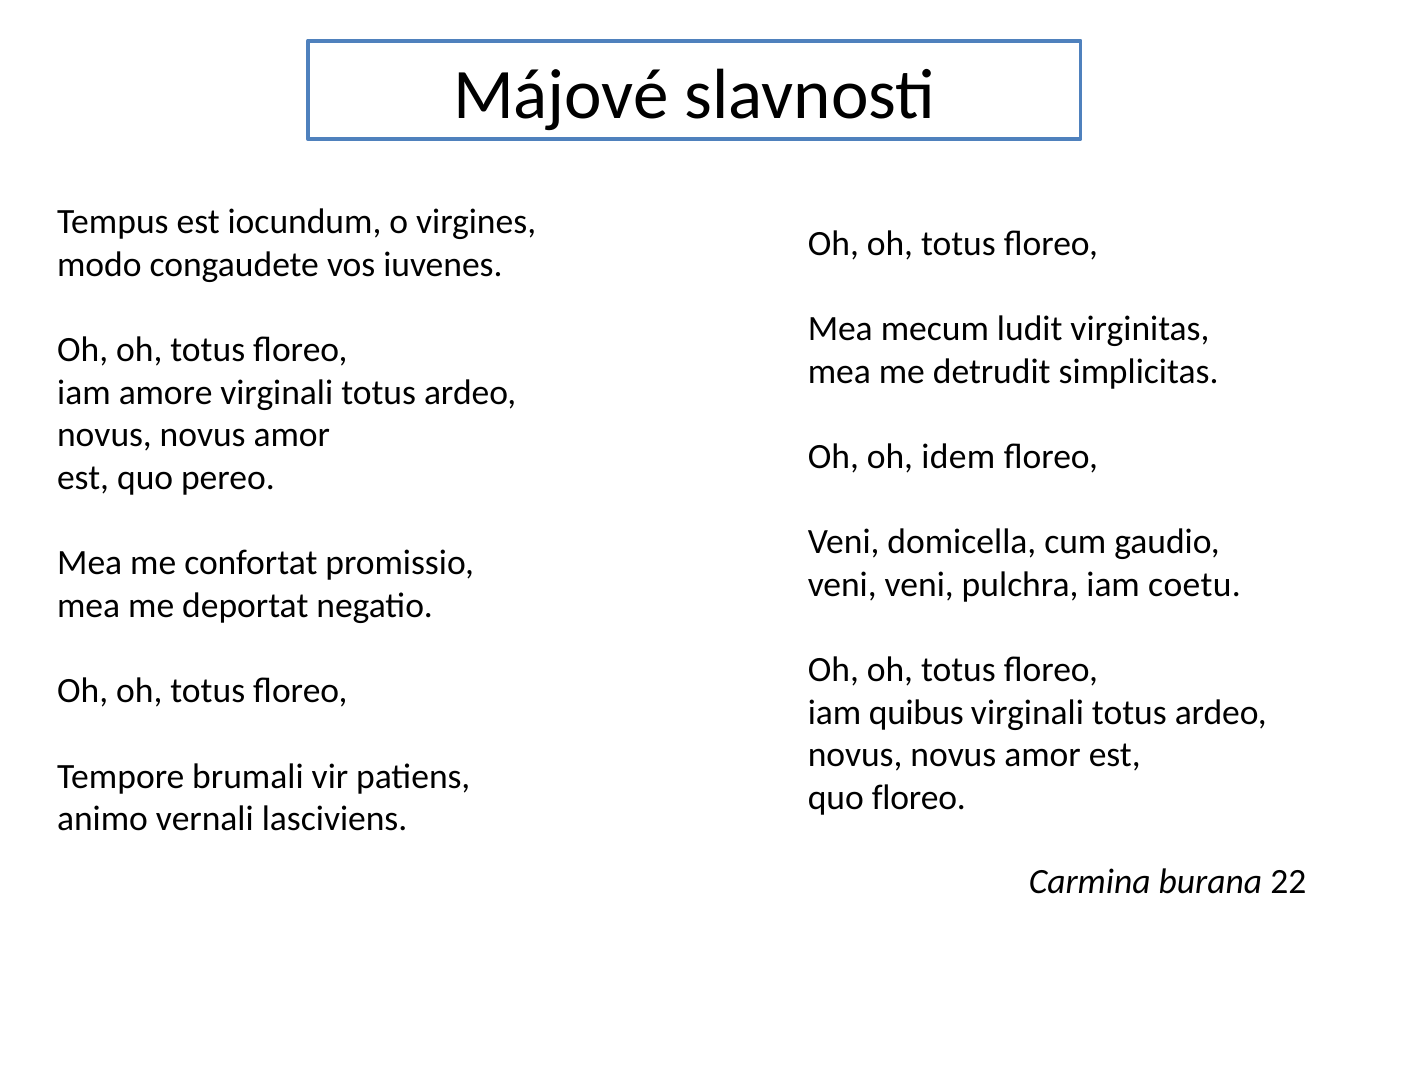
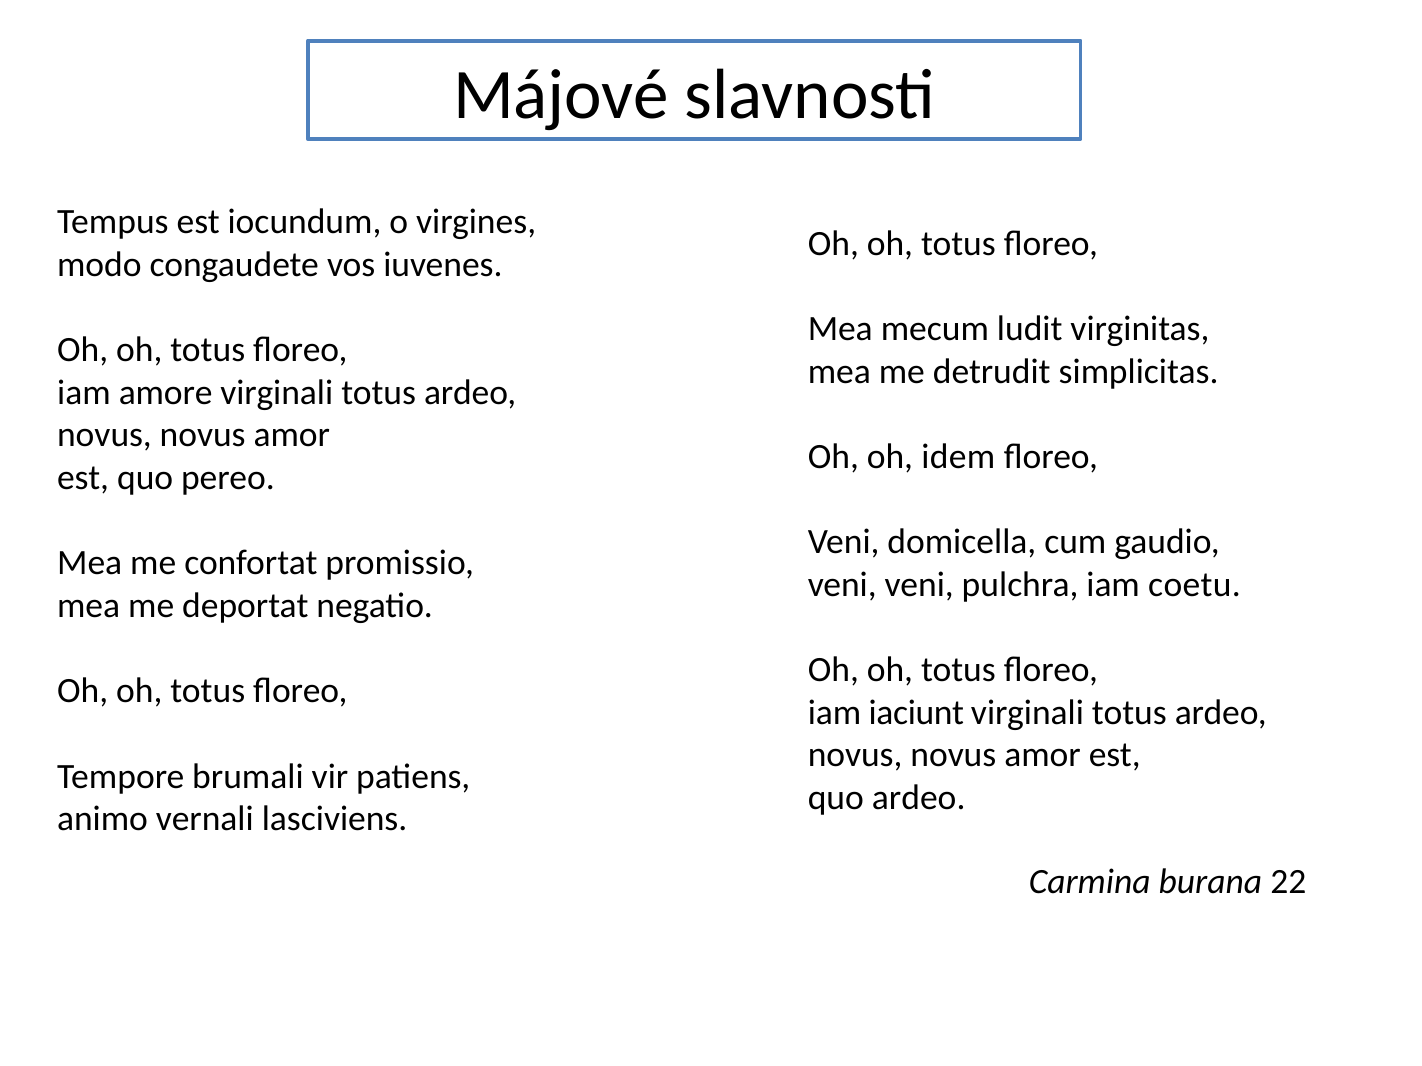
quibus: quibus -> iaciunt
quo floreo: floreo -> ardeo
